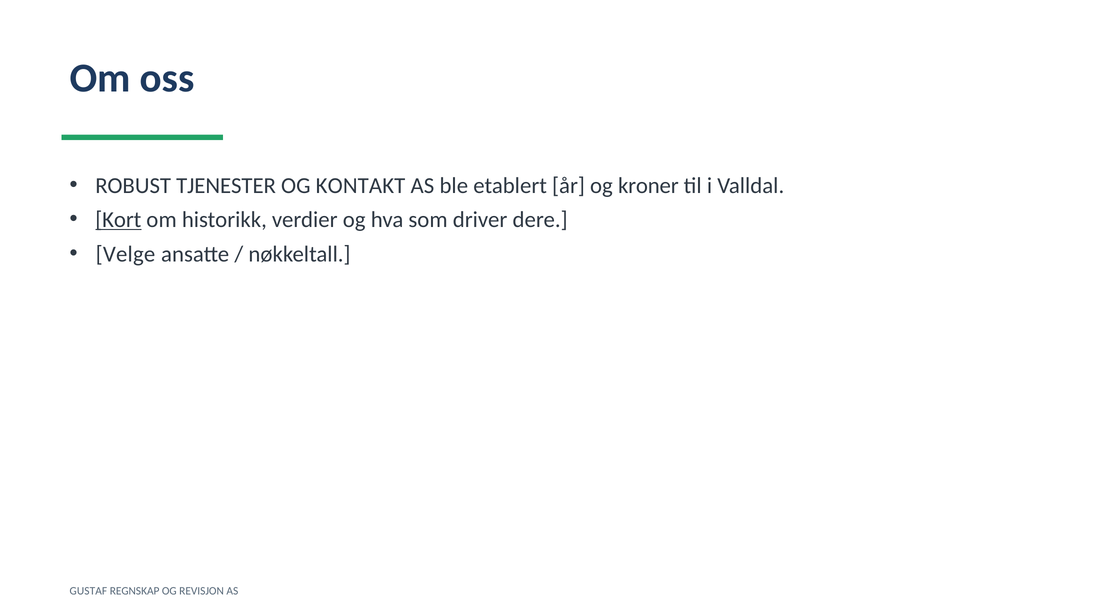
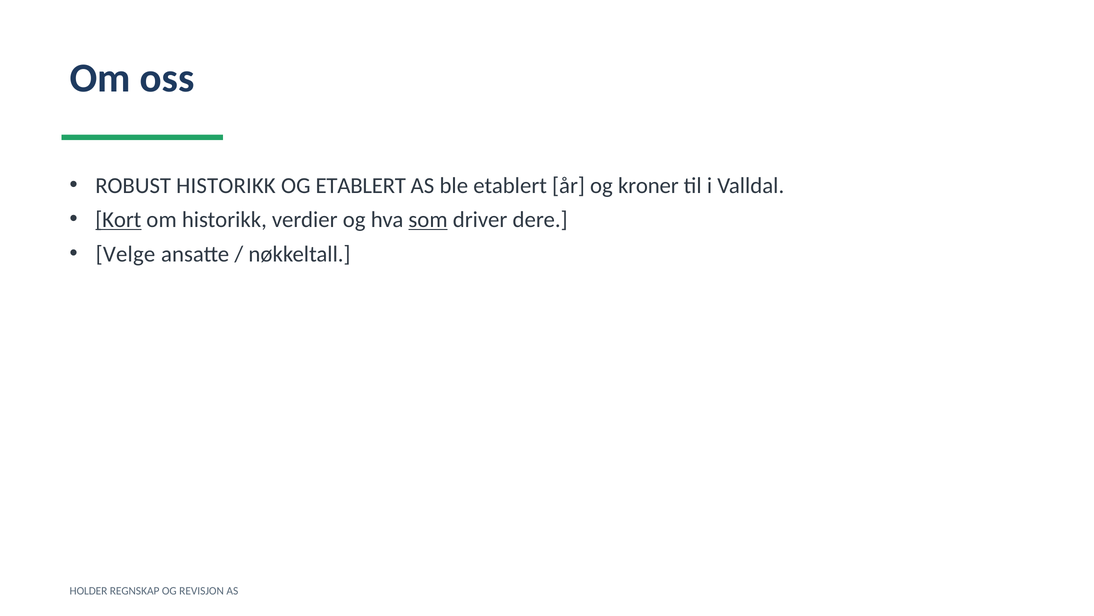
ROBUST TJENESTER: TJENESTER -> HISTORIKK
OG KONTAKT: KONTAKT -> ETABLERT
som underline: none -> present
GUSTAF: GUSTAF -> HOLDER
